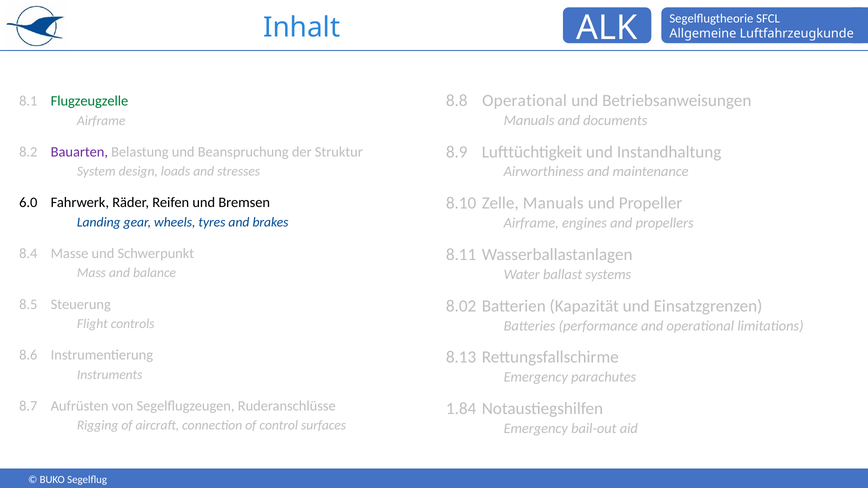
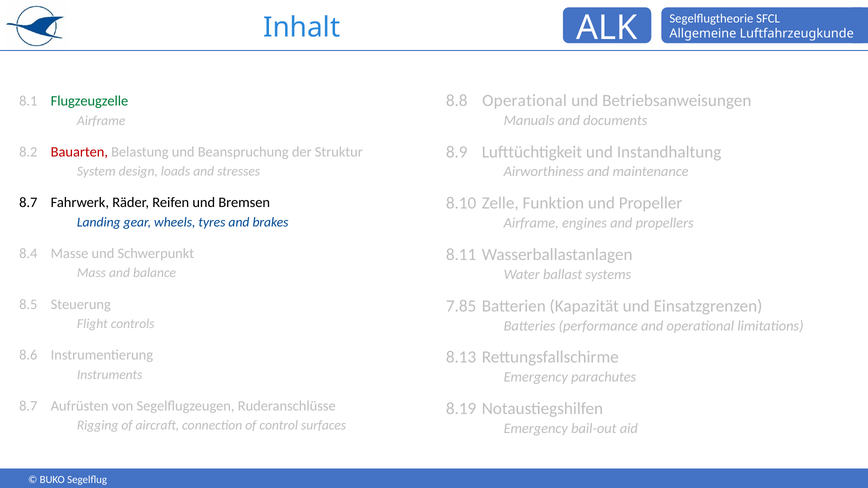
Bauarten colour: purple -> red
Zelle Manuals: Manuals -> Funktion
6.0 at (28, 203): 6.0 -> 8.7
8.02: 8.02 -> 7.85
1.84: 1.84 -> 8.19
